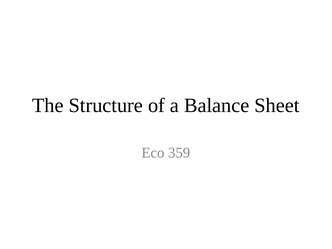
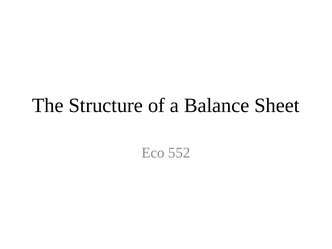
359: 359 -> 552
